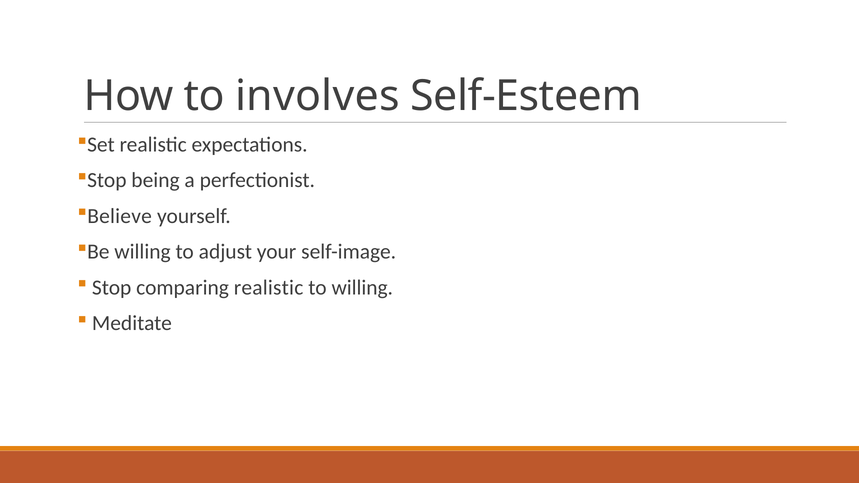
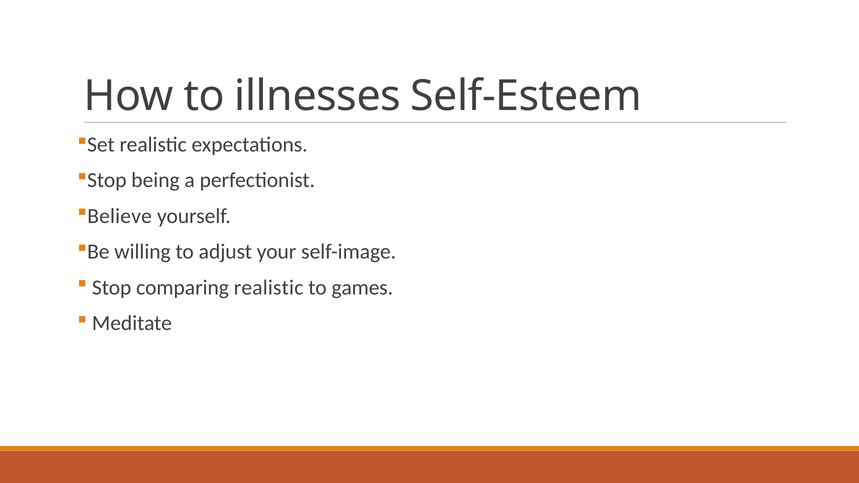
involves: involves -> illnesses
to willing: willing -> games
